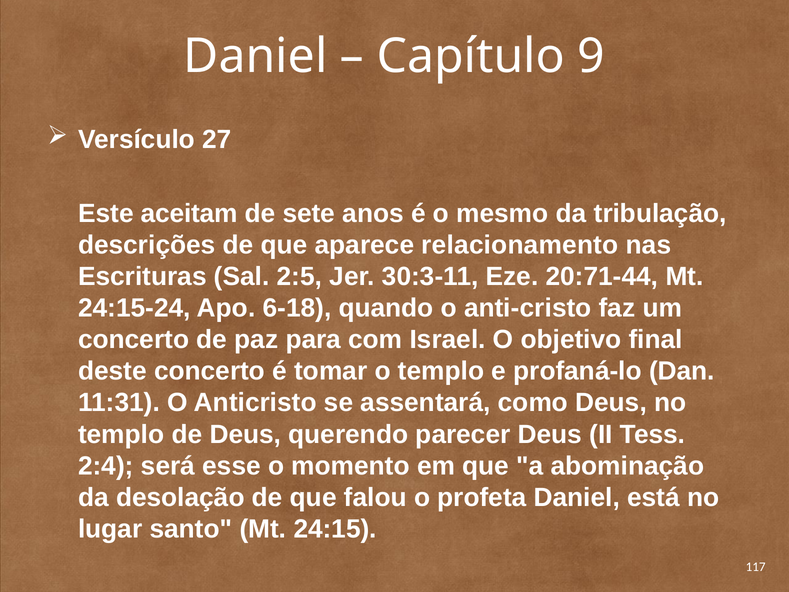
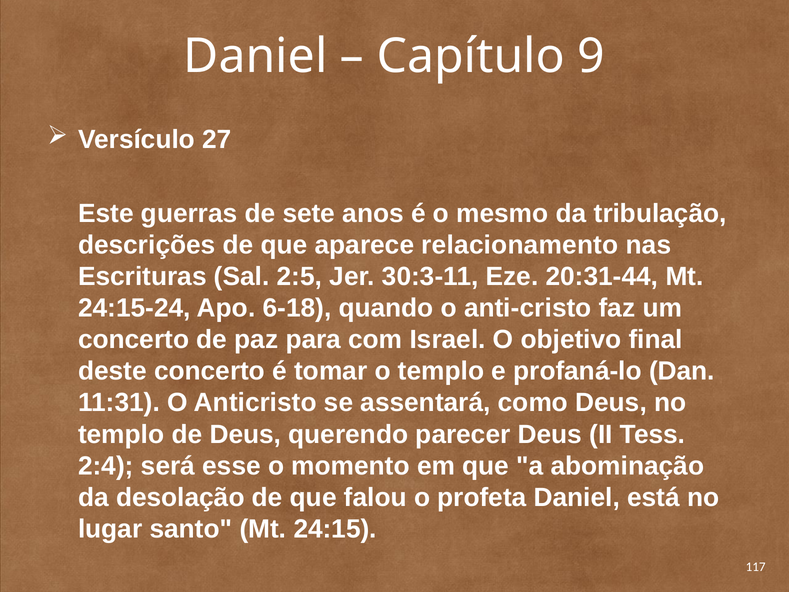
aceitam: aceitam -> guerras
20:71-44: 20:71-44 -> 20:31-44
